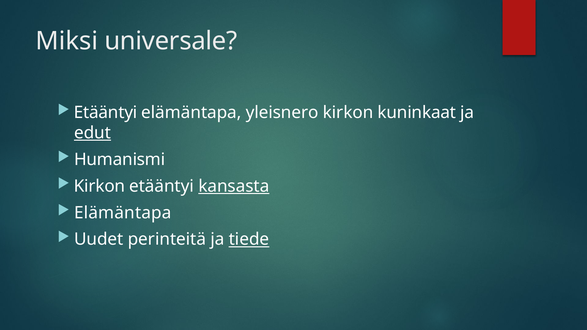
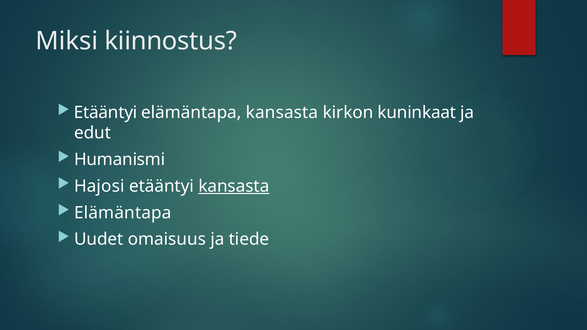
universale: universale -> kiinnostus
elämäntapa yleisnero: yleisnero -> kansasta
edut underline: present -> none
Kirkon at (99, 186): Kirkon -> Hajosi
perinteitä: perinteitä -> omaisuus
tiede underline: present -> none
